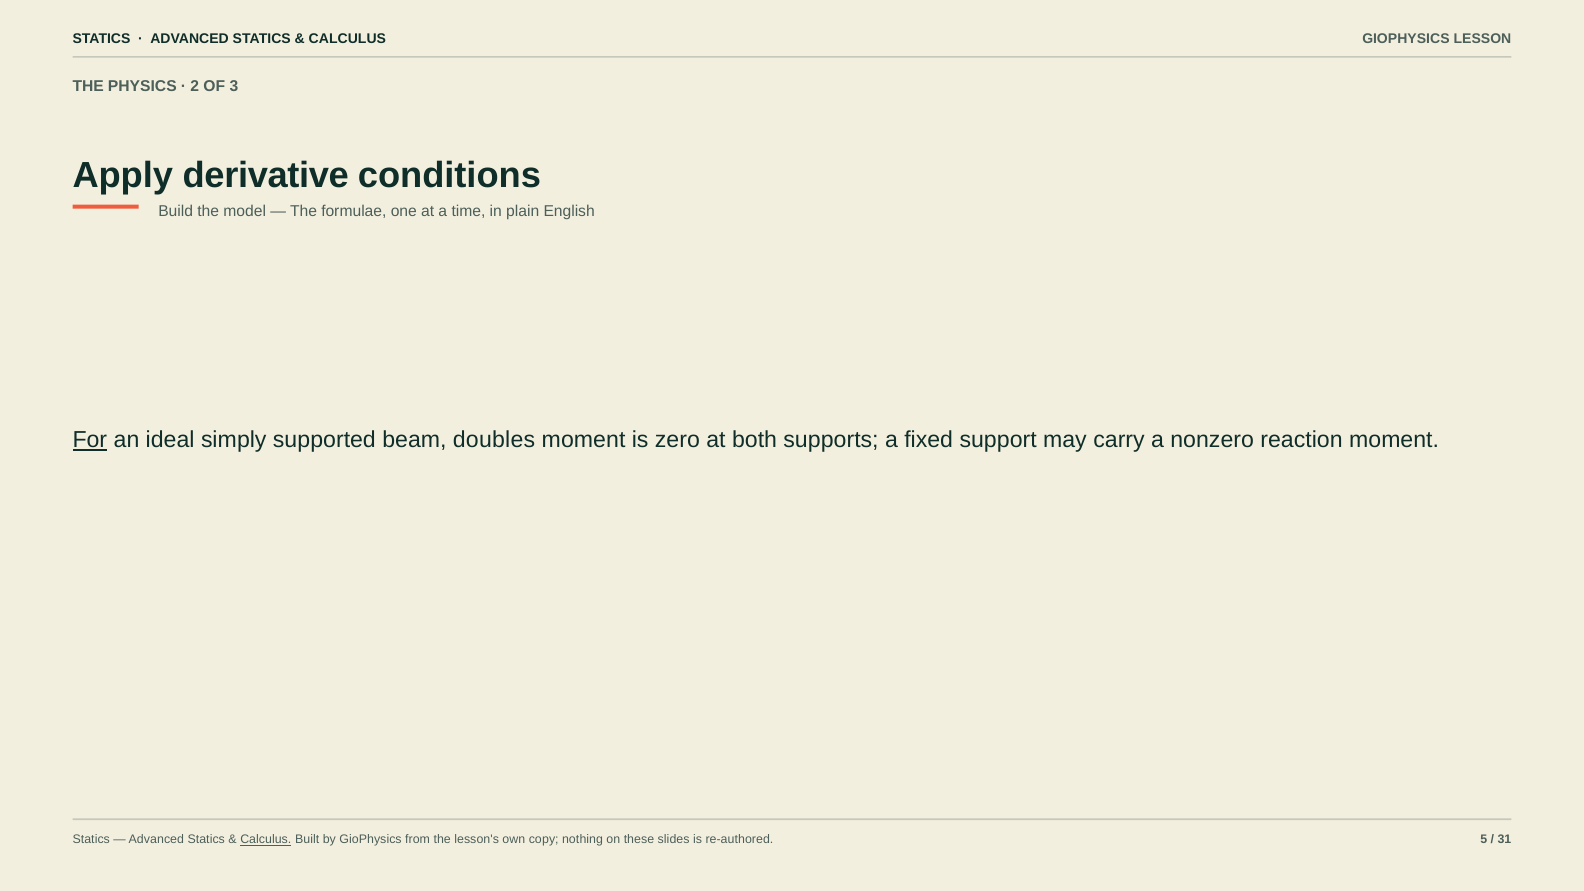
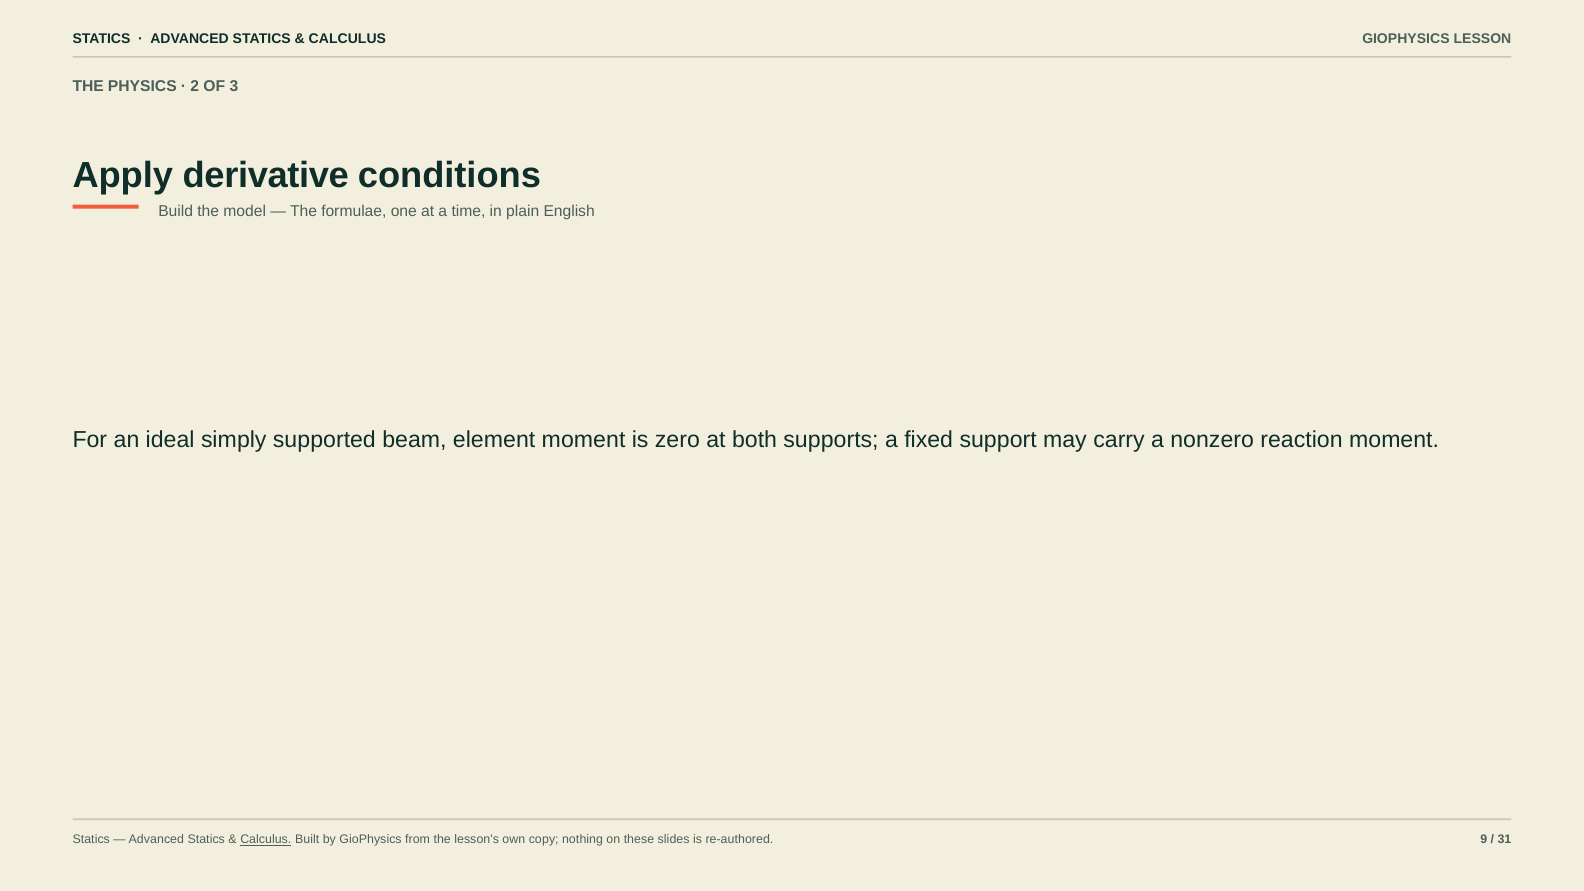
For underline: present -> none
doubles: doubles -> element
5: 5 -> 9
